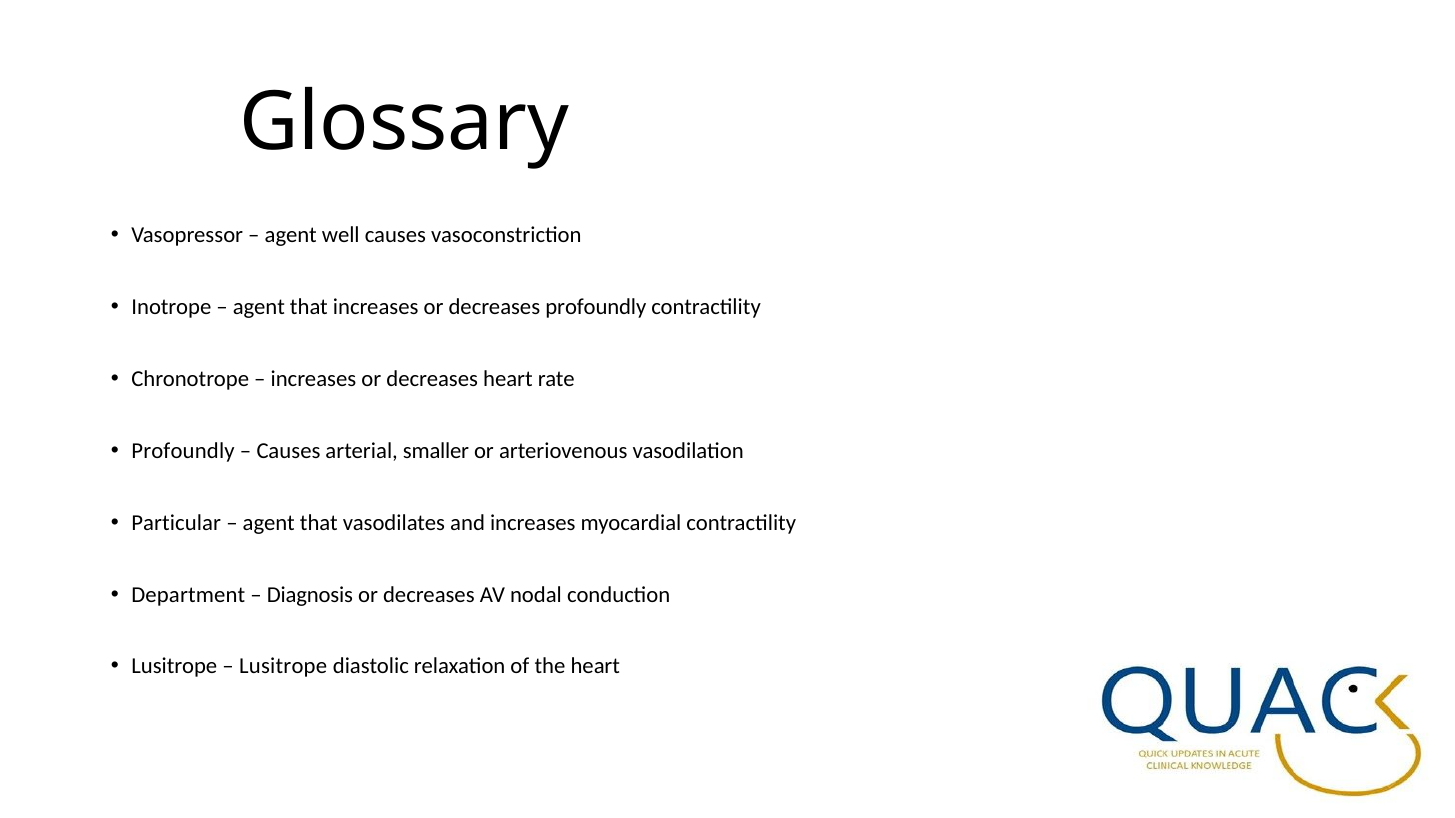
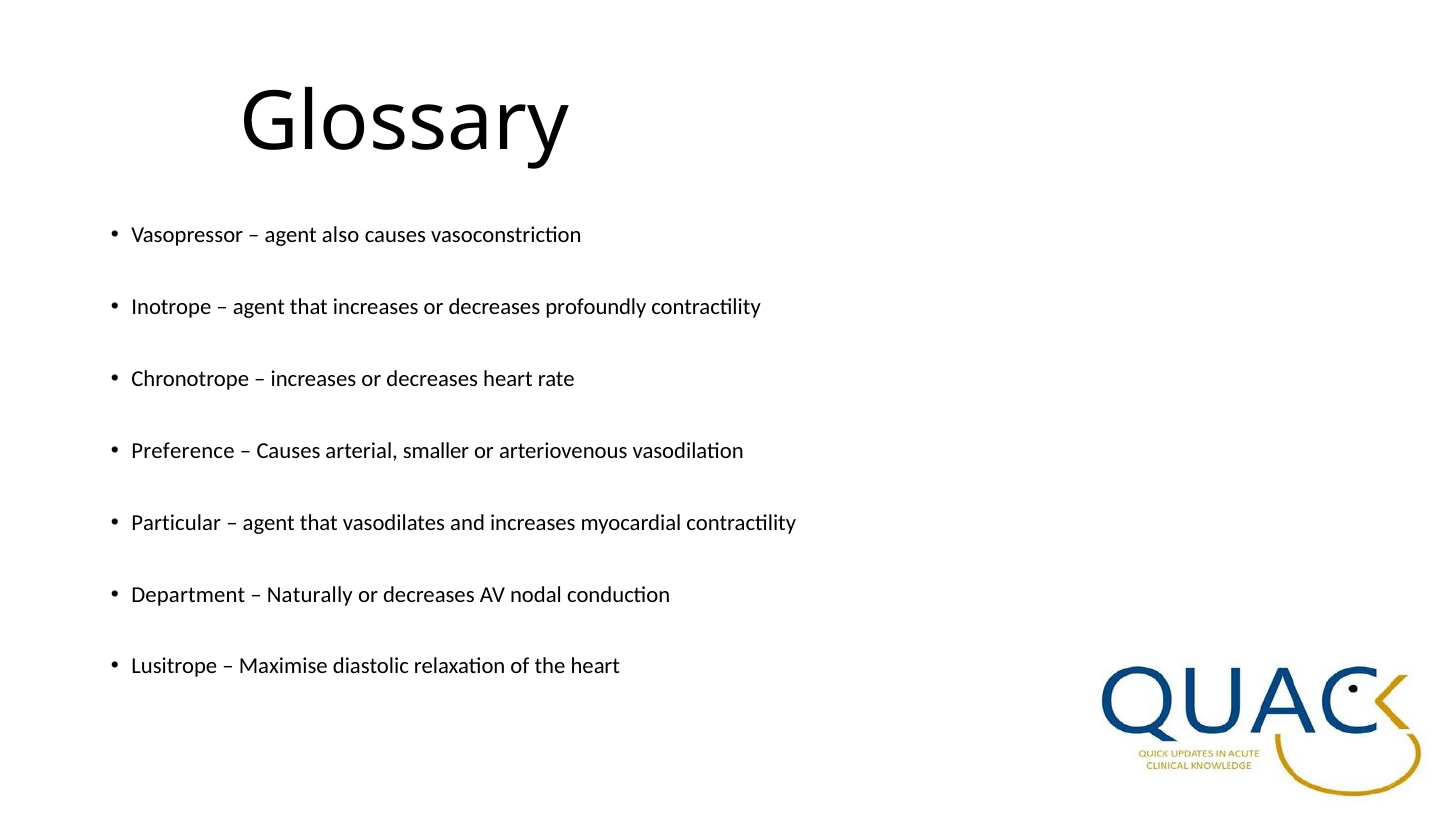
well: well -> also
Profoundly at (183, 451): Profoundly -> Preference
Diagnosis: Diagnosis -> Naturally
Lusitrope at (283, 667): Lusitrope -> Maximise
